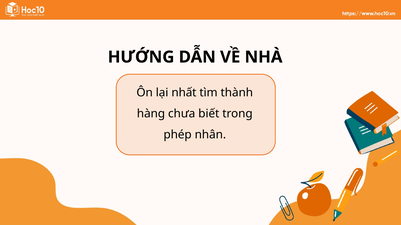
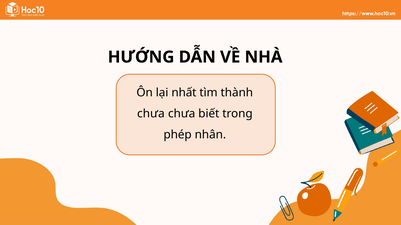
hàng at (151, 114): hàng -> chưa
